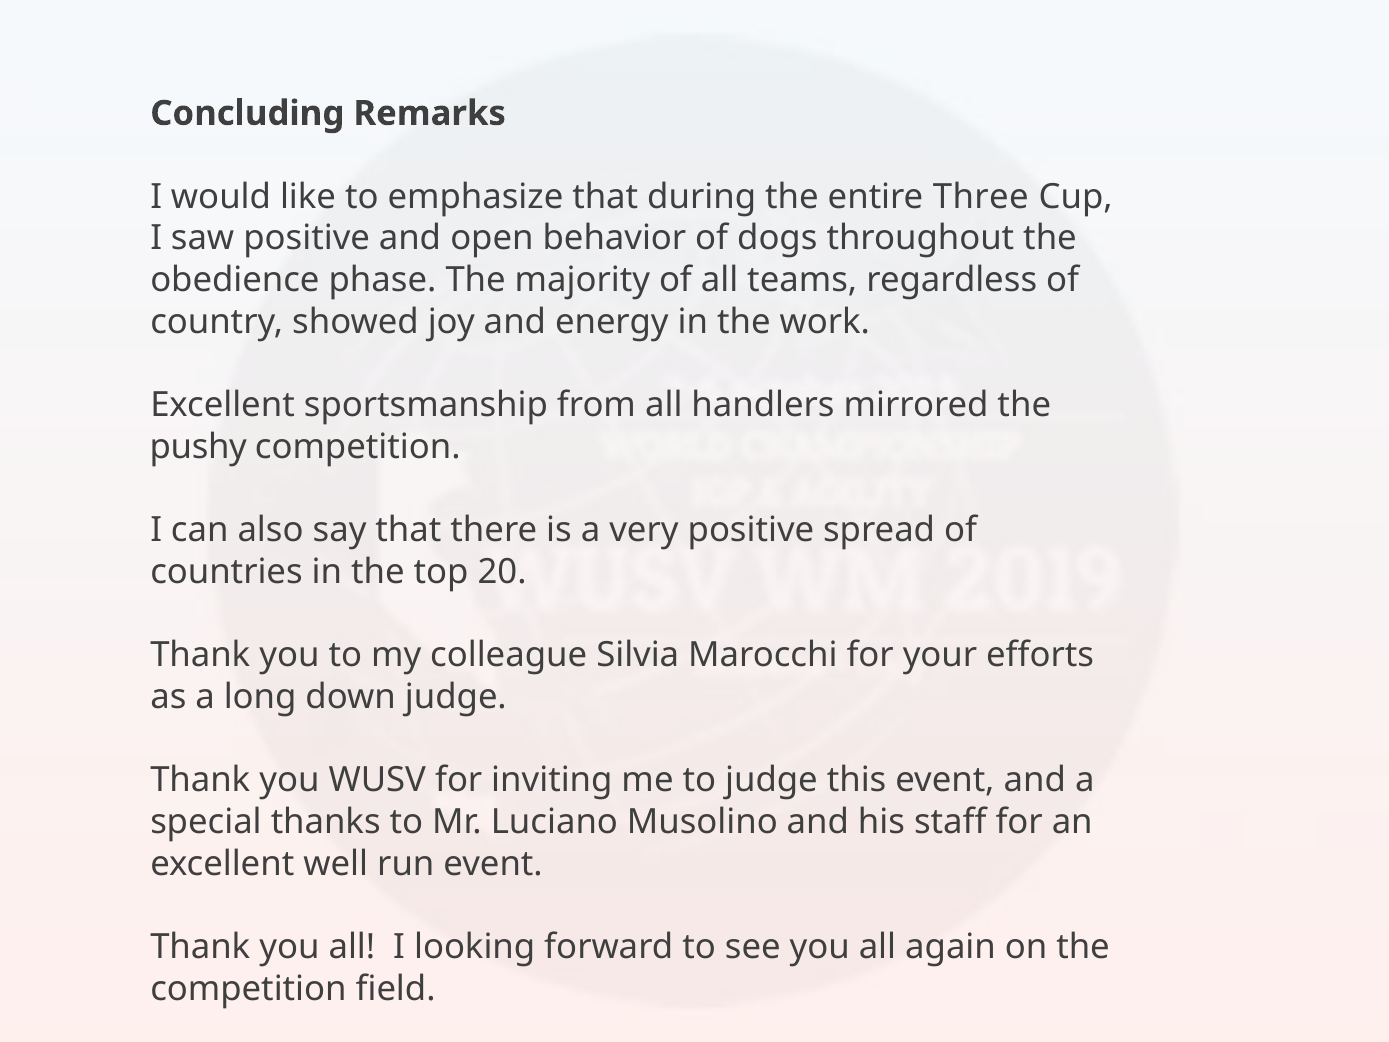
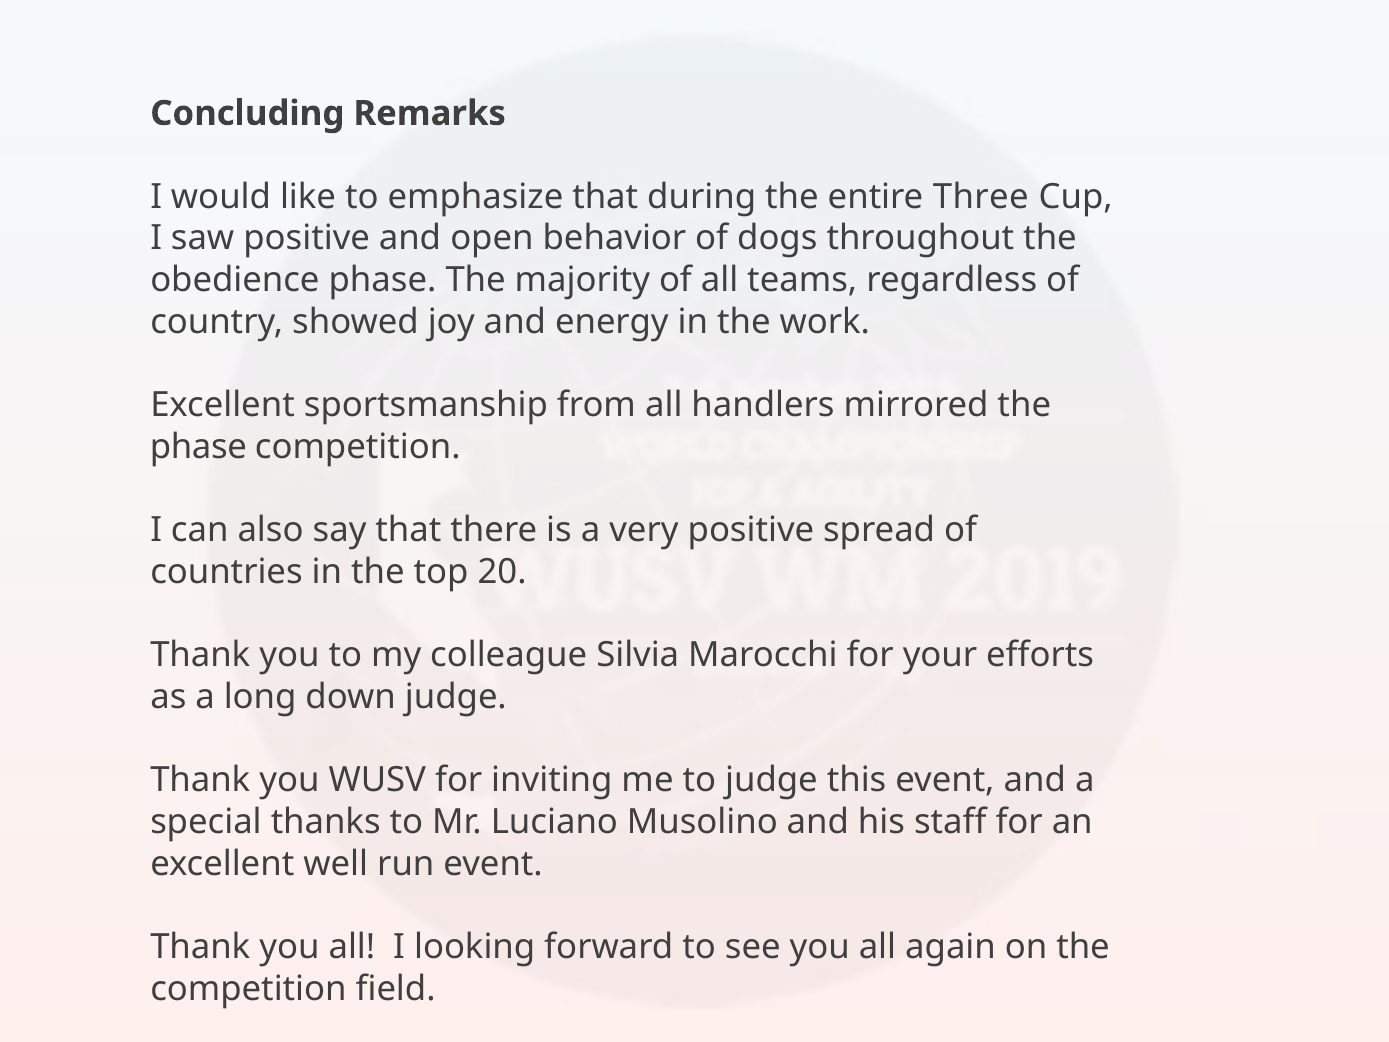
pushy at (198, 447): pushy -> phase
